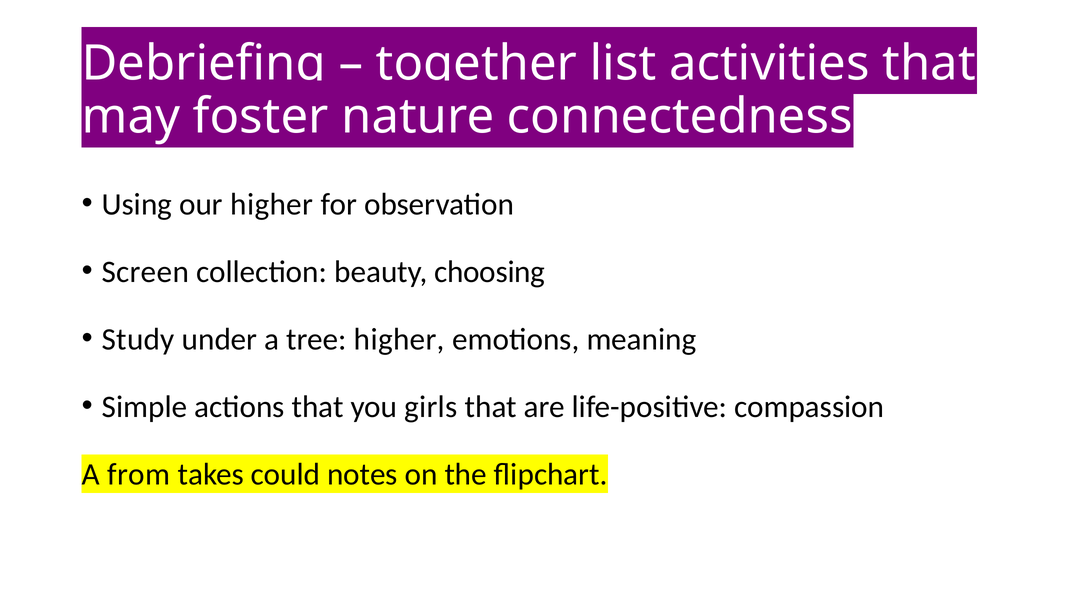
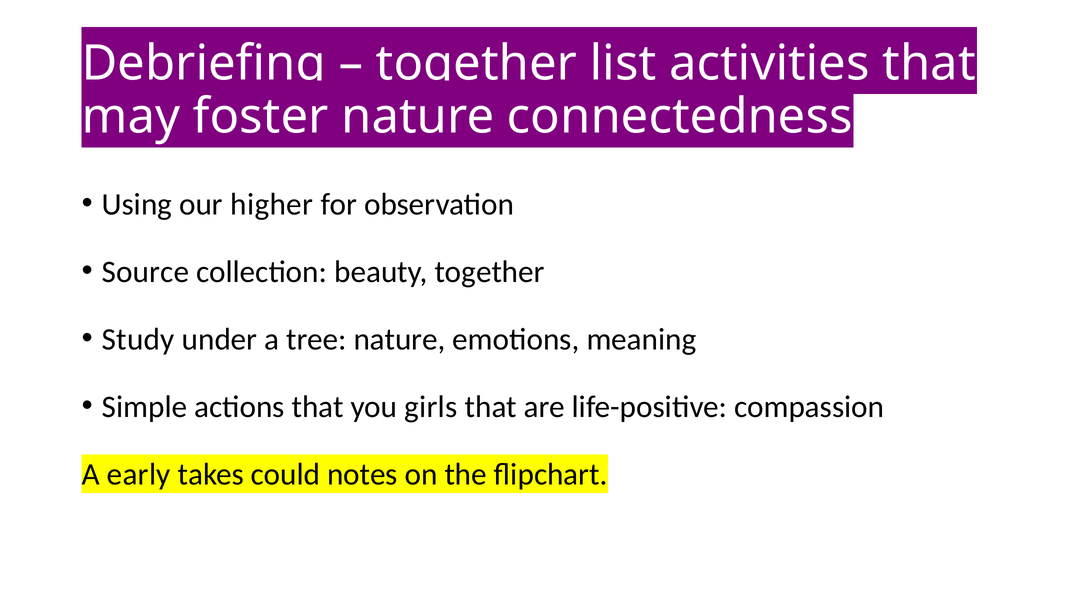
Screen: Screen -> Source
beauty choosing: choosing -> together
tree higher: higher -> nature
from: from -> early
